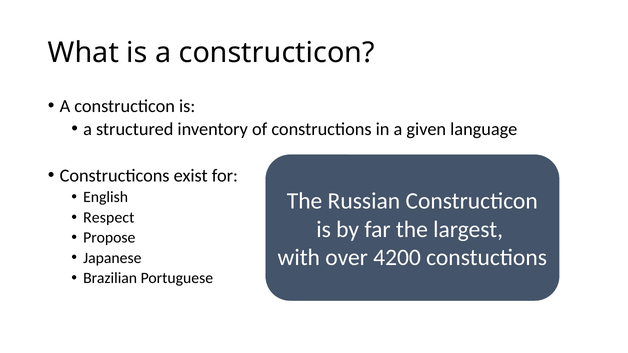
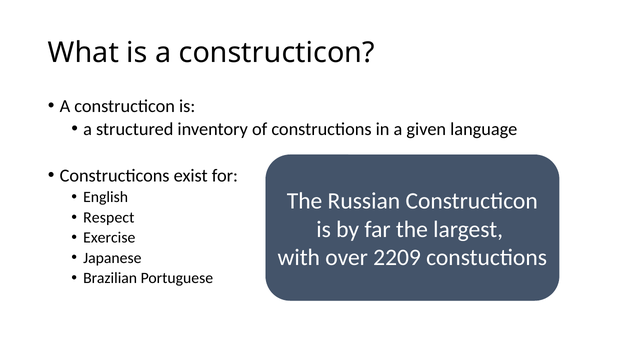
Propose: Propose -> Exercise
4200: 4200 -> 2209
